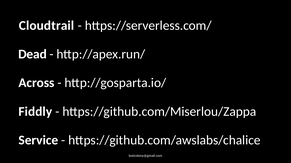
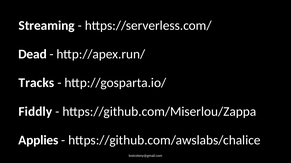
Cloudtrail: Cloudtrail -> Streaming
Across: Across -> Tracks
Service: Service -> Applies
